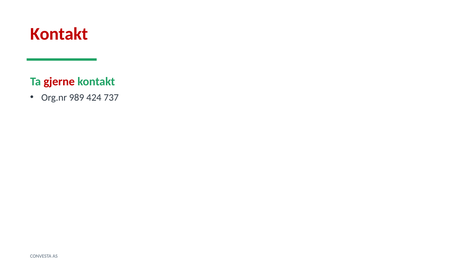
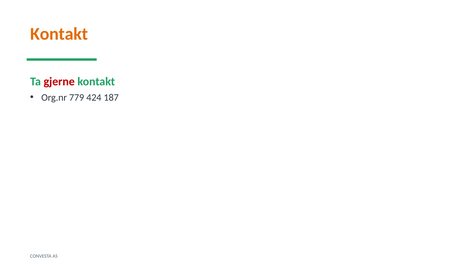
Kontakt at (59, 34) colour: red -> orange
989: 989 -> 779
737: 737 -> 187
